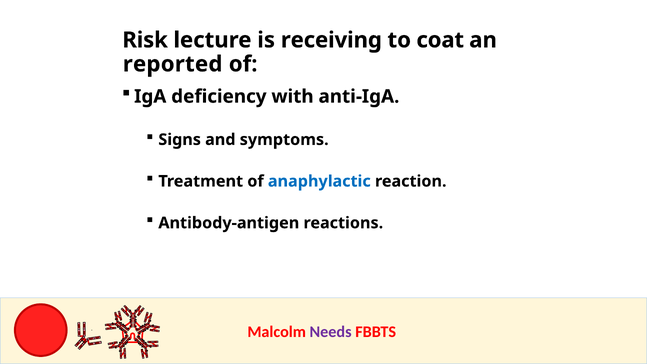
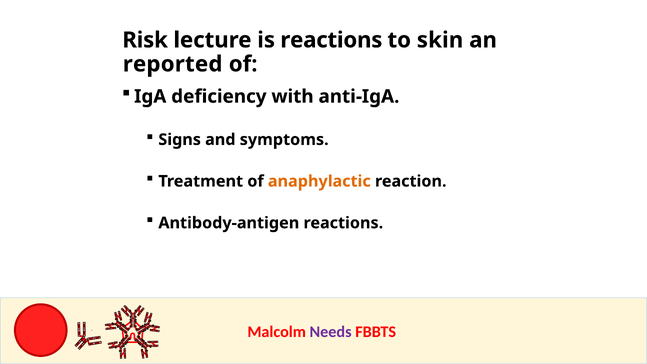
is receiving: receiving -> reactions
coat: coat -> skin
anaphylactic colour: blue -> orange
